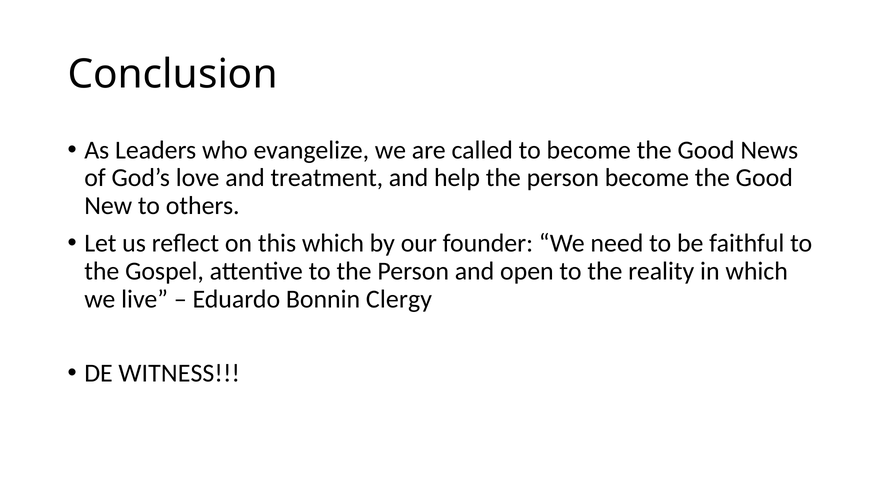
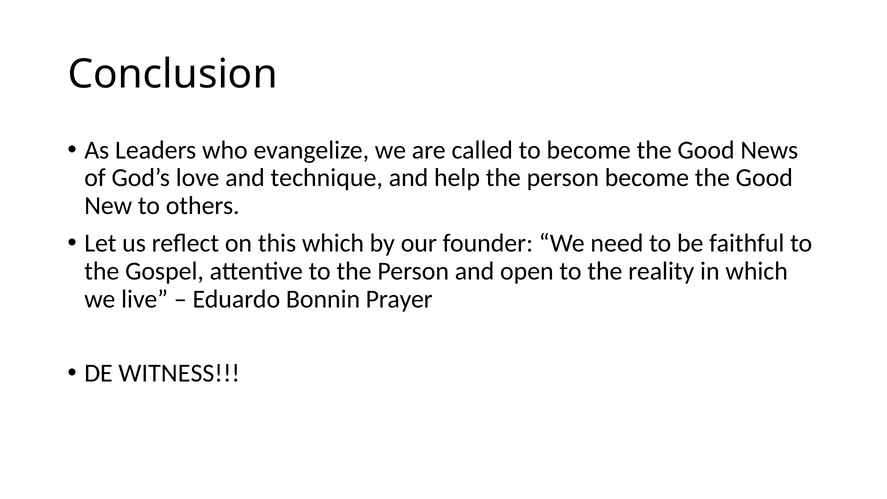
treatment: treatment -> technique
Clergy: Clergy -> Prayer
